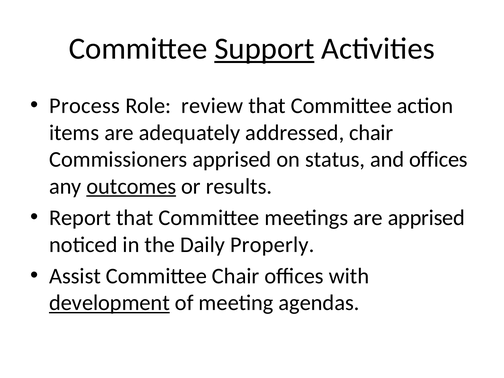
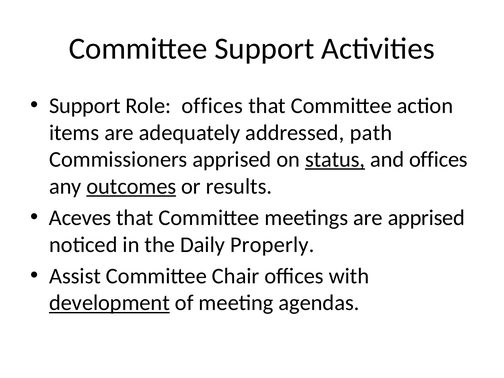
Support at (264, 49) underline: present -> none
Process at (85, 106): Process -> Support
Role review: review -> offices
addressed chair: chair -> path
status underline: none -> present
Report: Report -> Aceves
